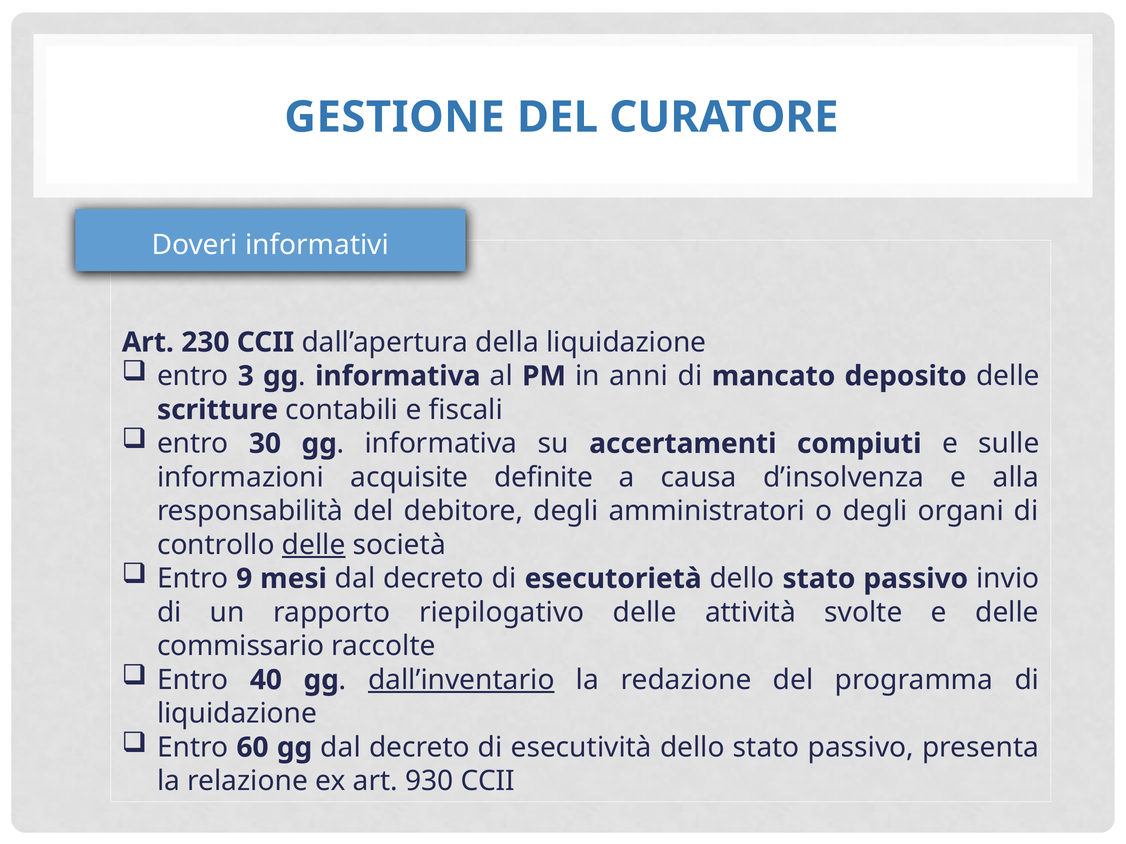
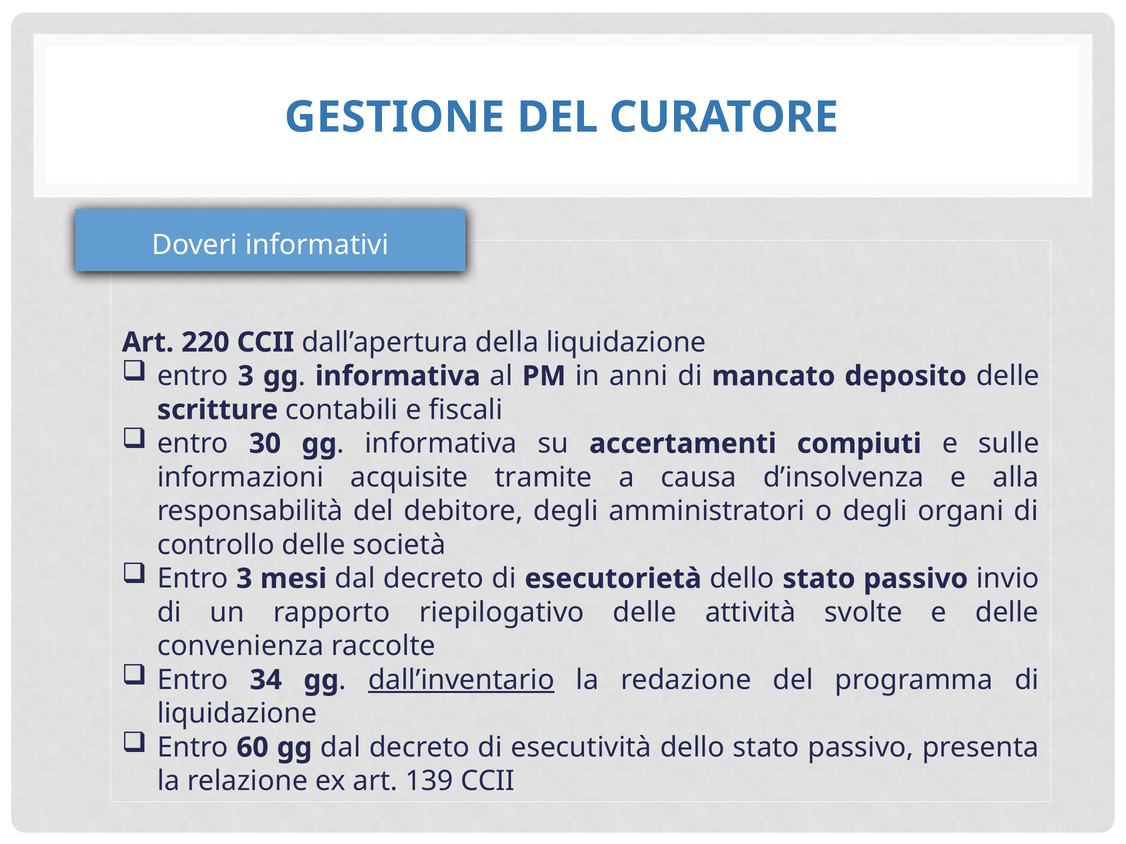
230: 230 -> 220
definite: definite -> tramite
delle at (314, 545) underline: present -> none
9 at (244, 579): 9 -> 3
commissario: commissario -> convenienza
40: 40 -> 34
930: 930 -> 139
